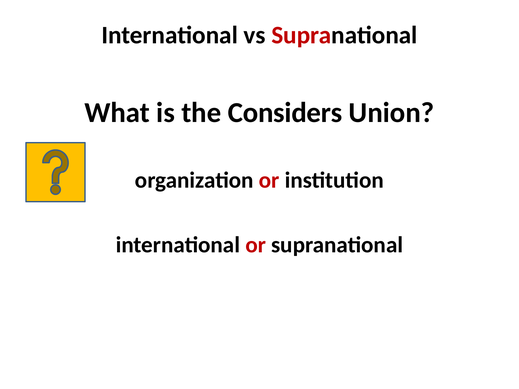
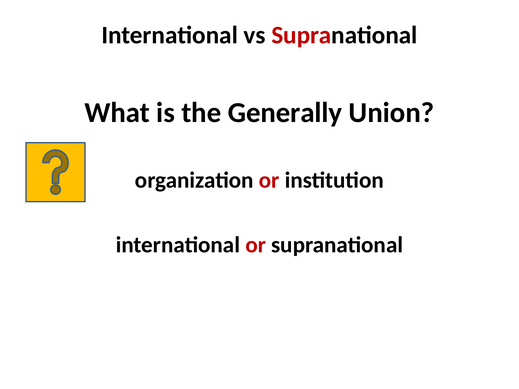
Considers: Considers -> Generally
